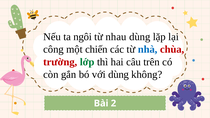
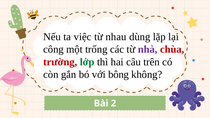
ngôi: ngôi -> việc
chiến: chiến -> trống
nhà colour: blue -> purple
với dùng: dùng -> bông
